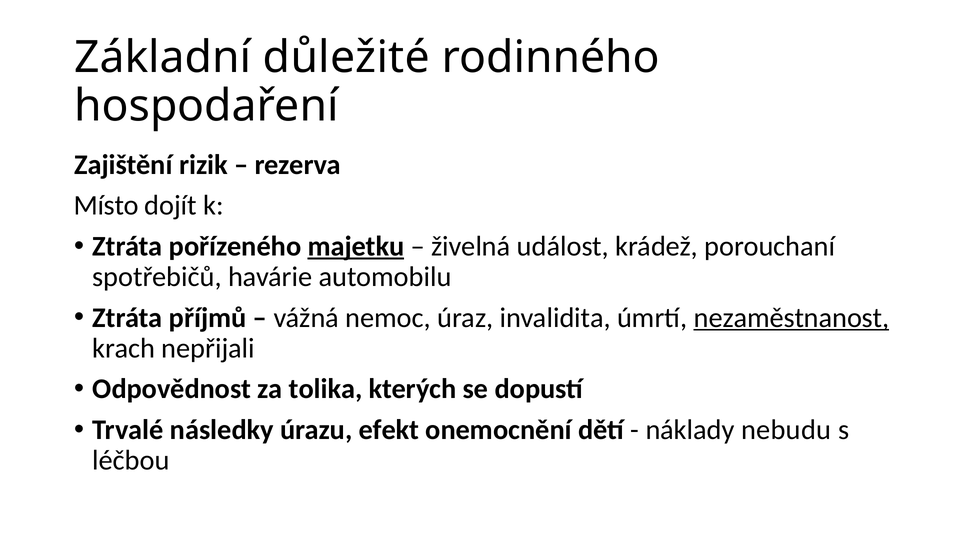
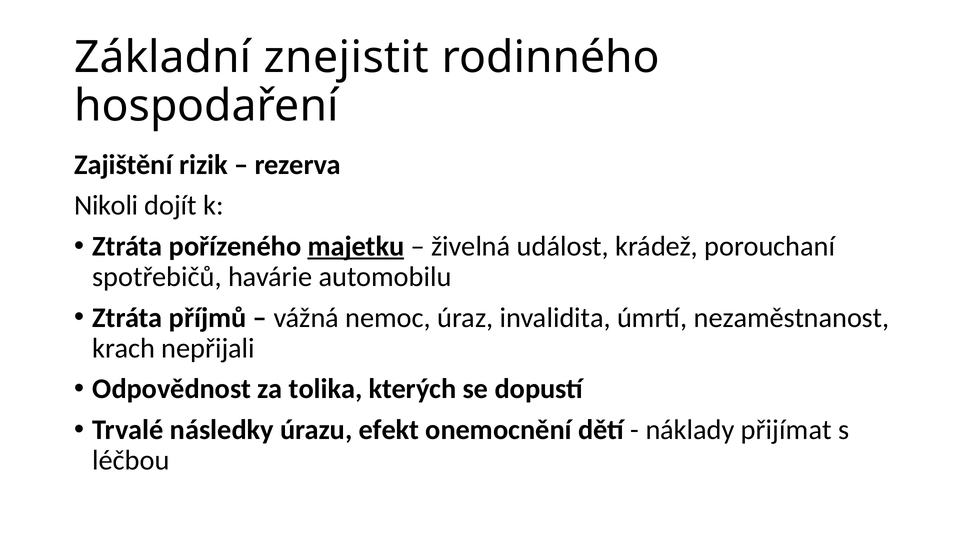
důležité: důležité -> znejistit
Místo: Místo -> Nikoli
nezaměstnanost underline: present -> none
nebudu: nebudu -> přijímat
